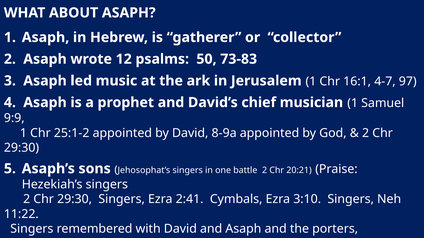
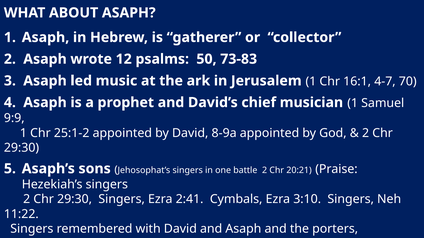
97: 97 -> 70
